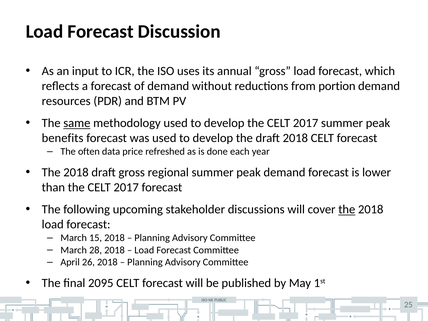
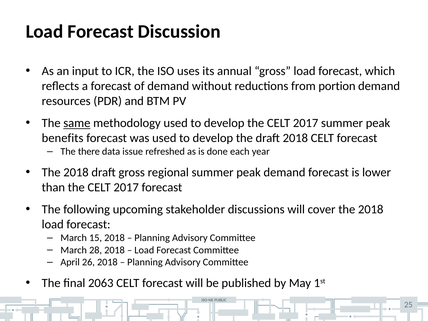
often: often -> there
price: price -> issue
the at (347, 210) underline: present -> none
2095: 2095 -> 2063
